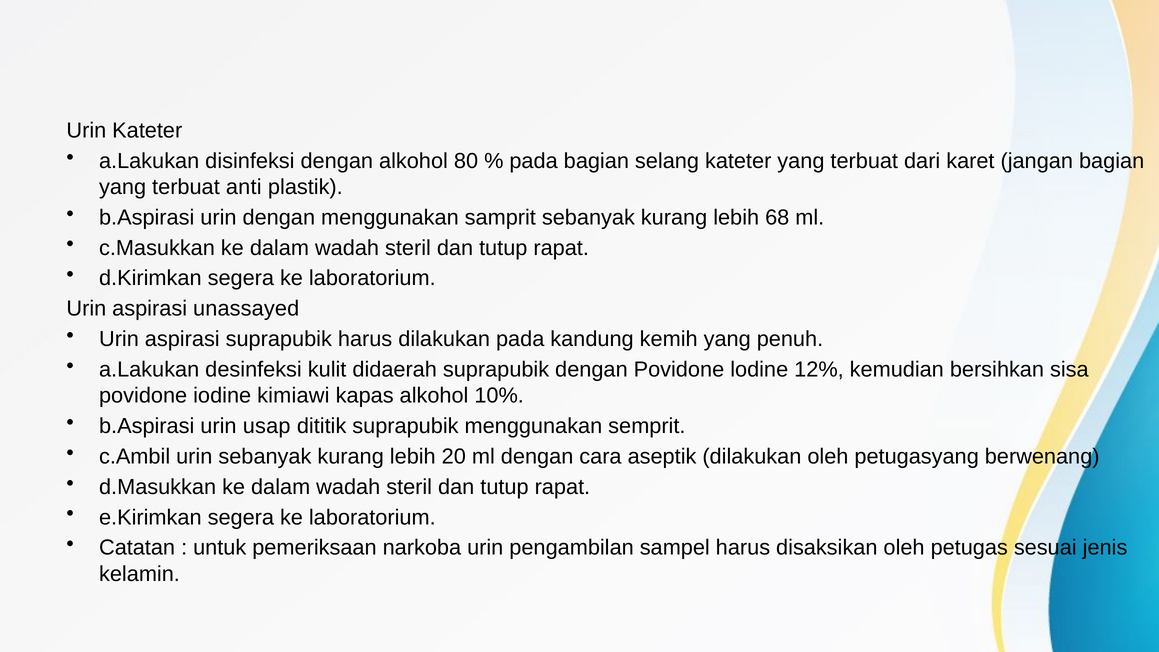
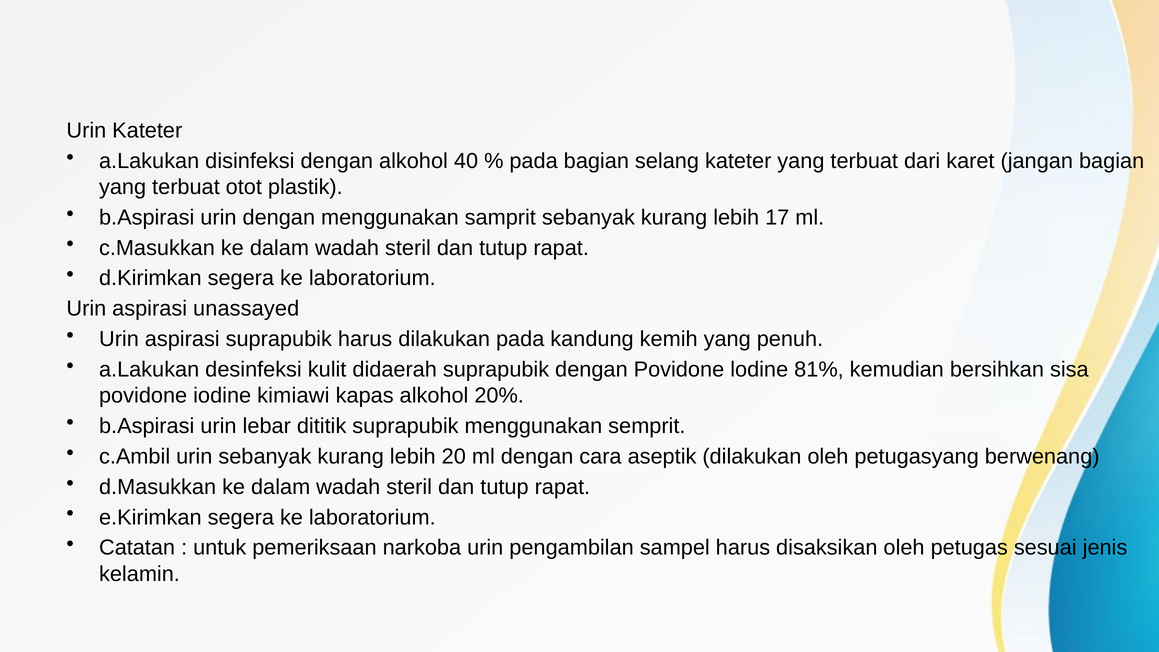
80: 80 -> 40
anti: anti -> otot
68: 68 -> 17
12%: 12% -> 81%
10%: 10% -> 20%
usap: usap -> lebar
